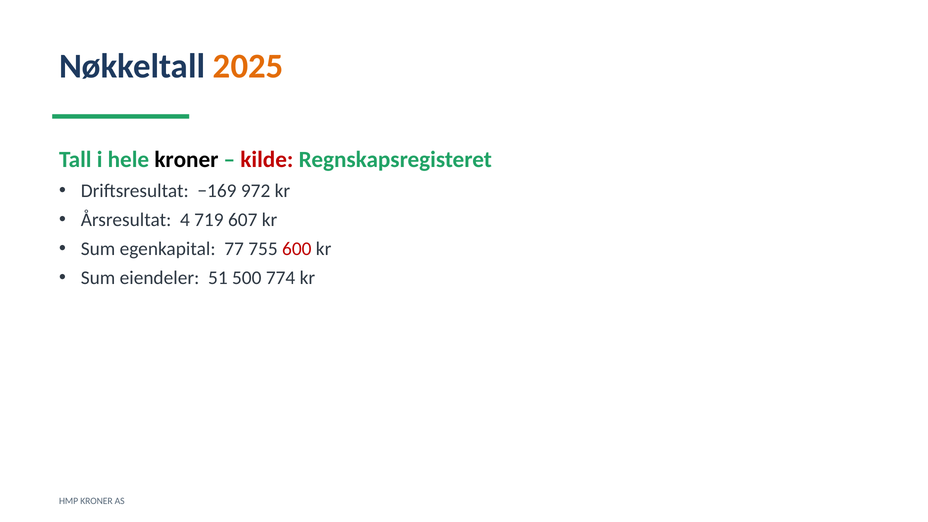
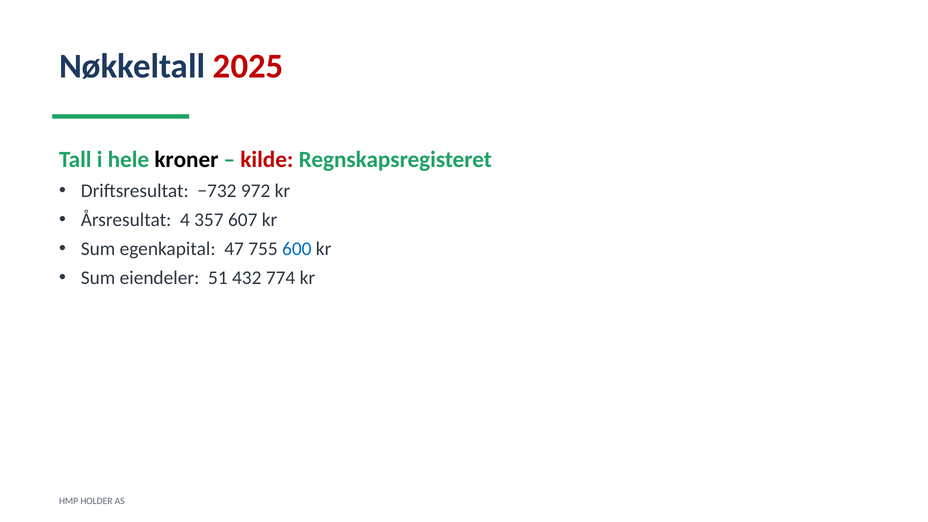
2025 colour: orange -> red
−169: −169 -> −732
719: 719 -> 357
77: 77 -> 47
600 colour: red -> blue
500: 500 -> 432
HMP KRONER: KRONER -> HOLDER
